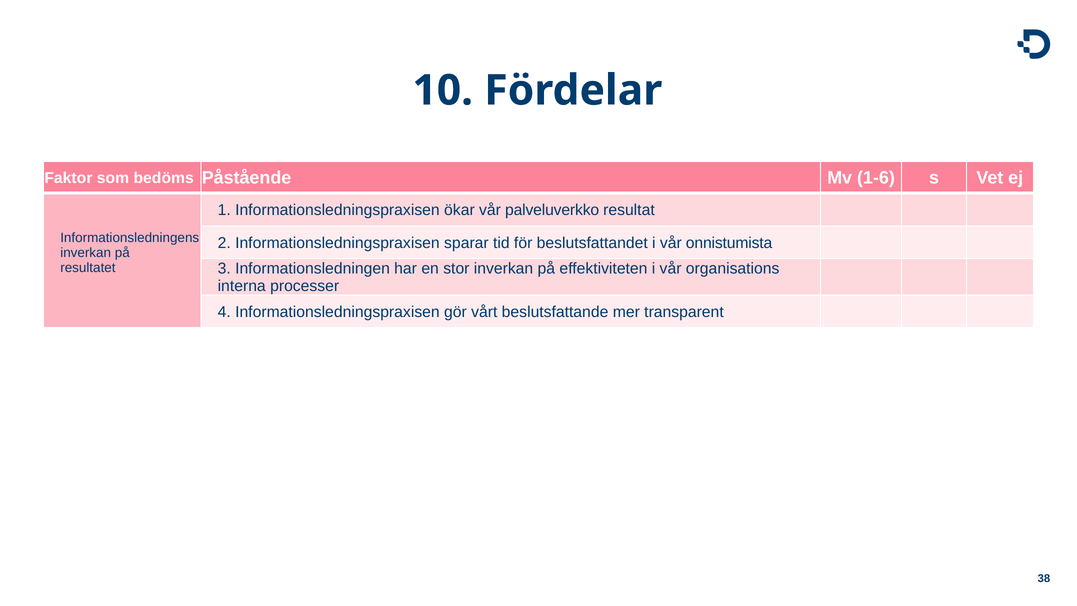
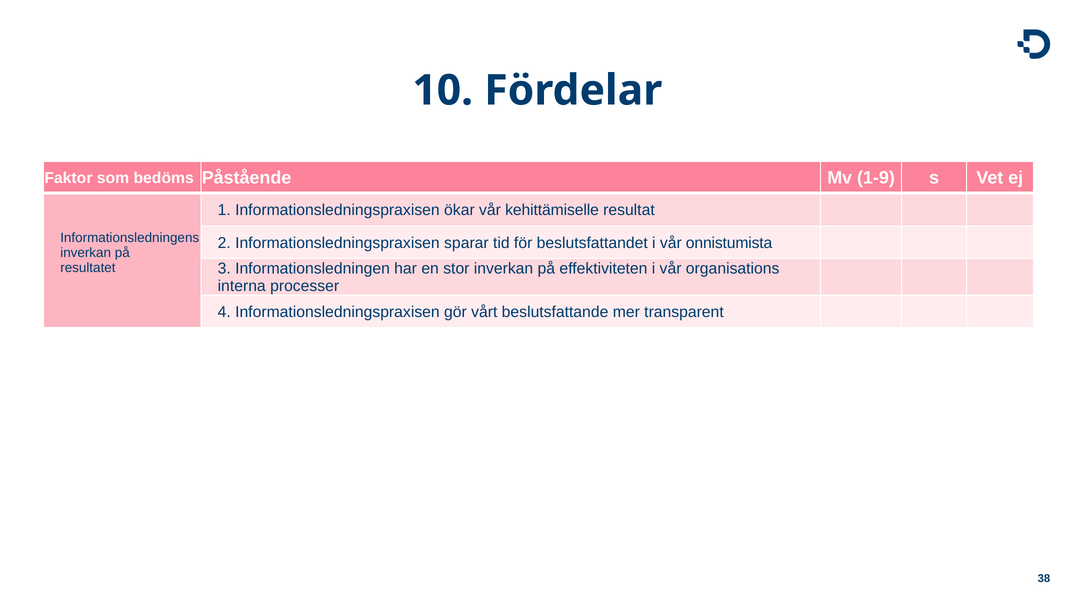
1-6: 1-6 -> 1-9
palveluverkko: palveluverkko -> kehittämiselle
